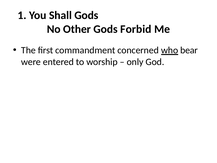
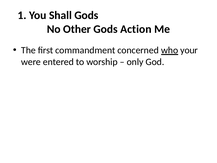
Forbid: Forbid -> Action
bear: bear -> your
